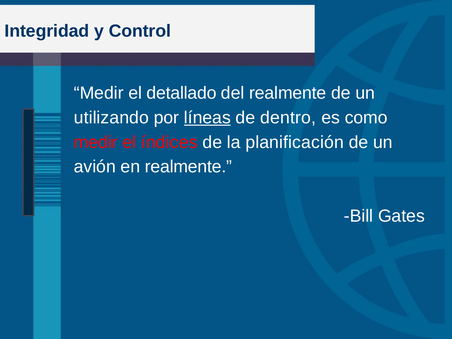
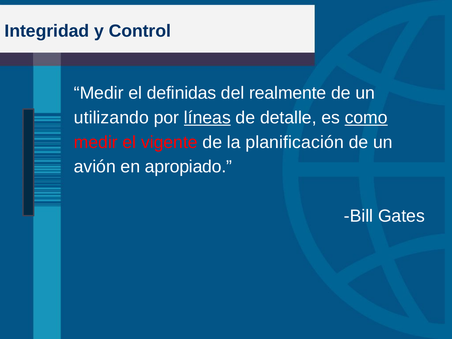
detallado: detallado -> definidas
dentro: dentro -> detalle
como underline: none -> present
índices: índices -> vigente
en realmente: realmente -> apropiado
